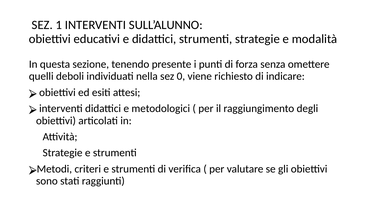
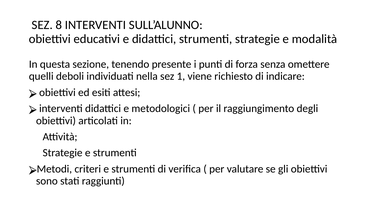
1: 1 -> 8
0: 0 -> 1
